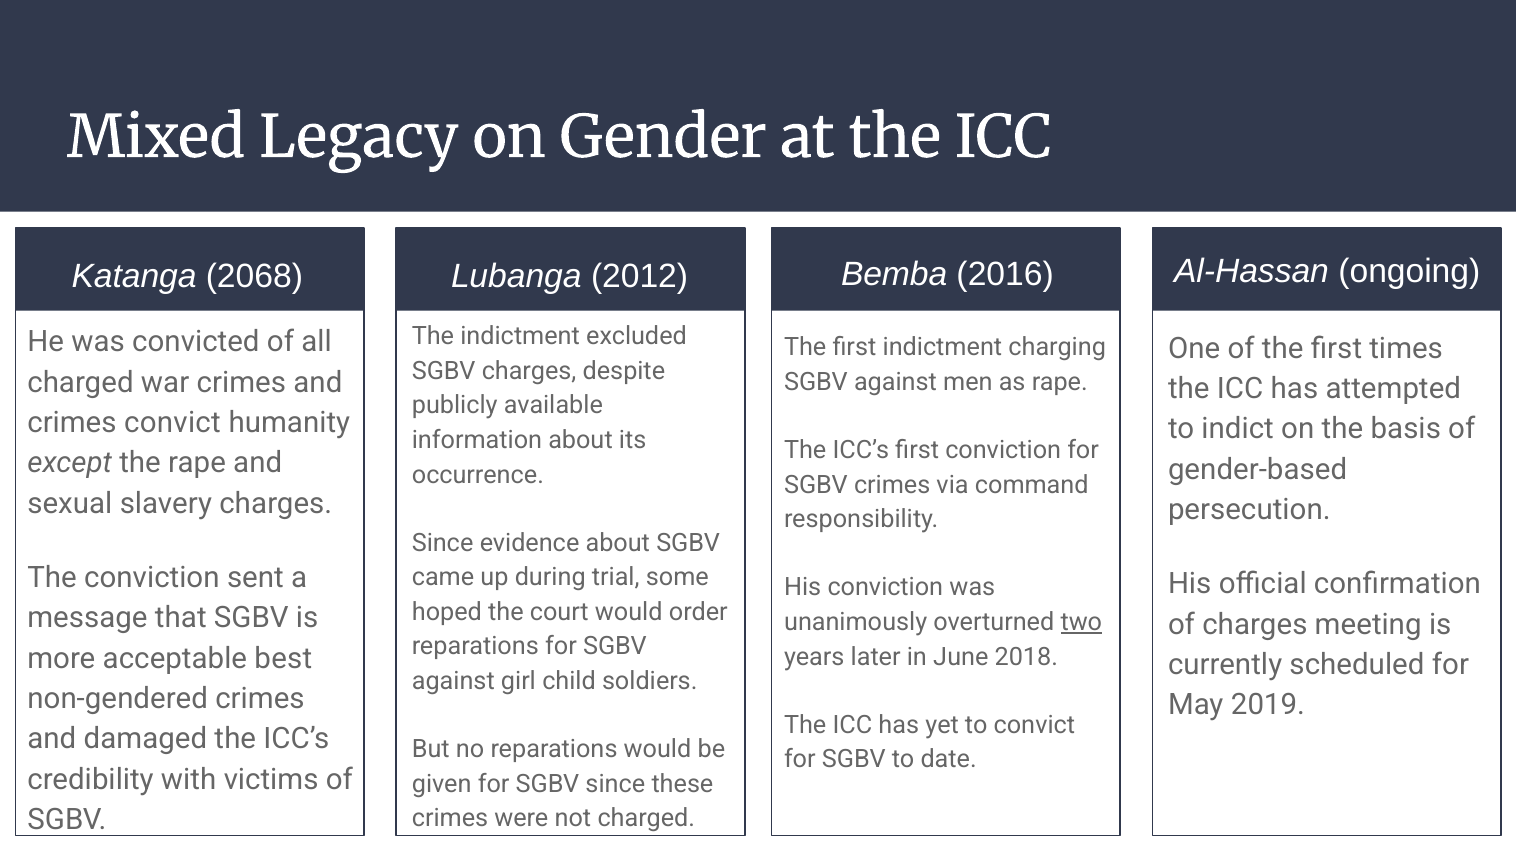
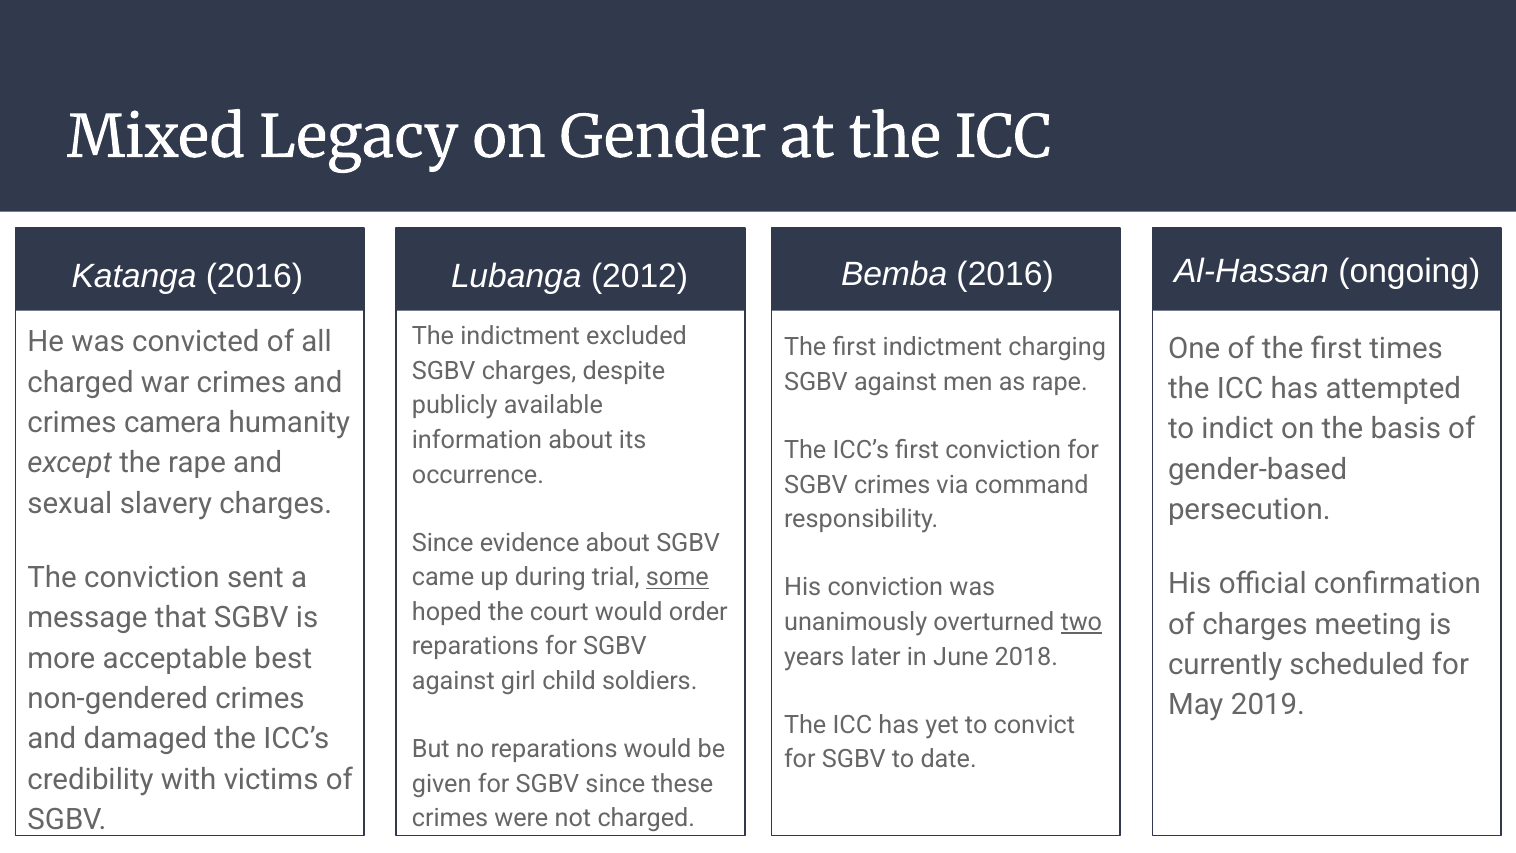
Katanga 2068: 2068 -> 2016
crimes convict: convict -> camera
some underline: none -> present
